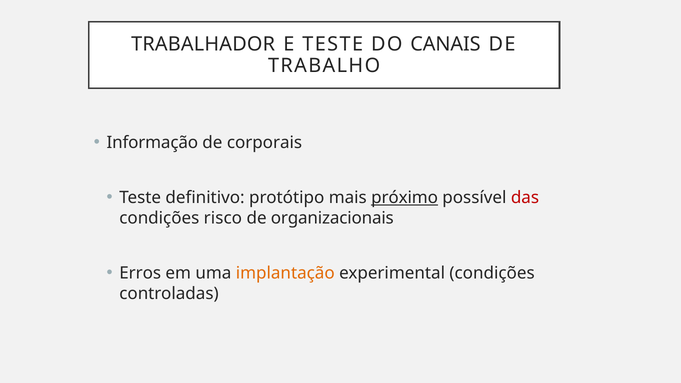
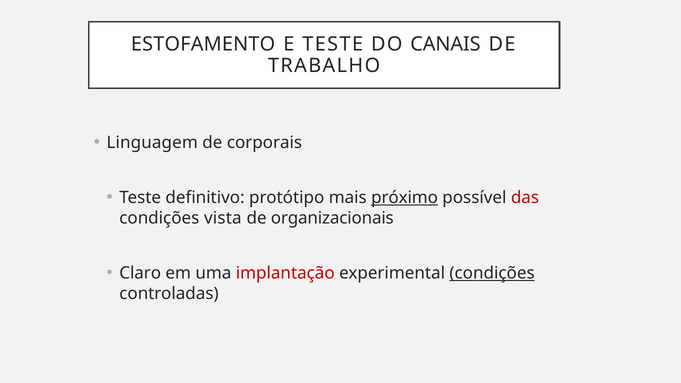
TRABALHADOR: TRABALHADOR -> ESTOFAMENTO
Informação: Informação -> Linguagem
risco: risco -> vista
Erros: Erros -> Claro
implantação colour: orange -> red
condições at (492, 273) underline: none -> present
